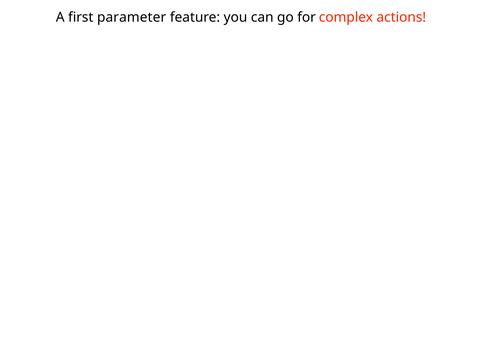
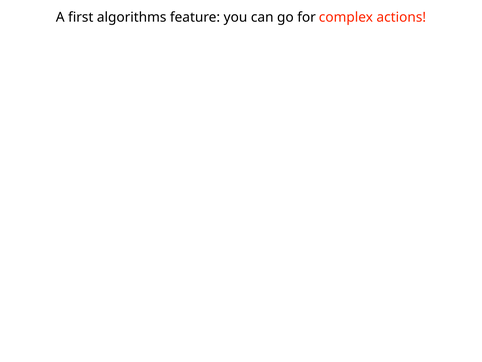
parameter: parameter -> algorithms
